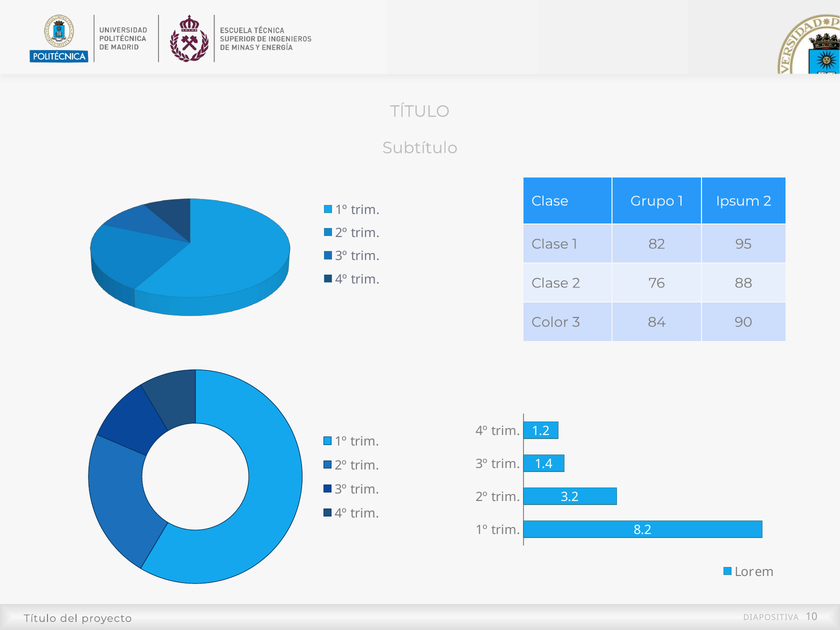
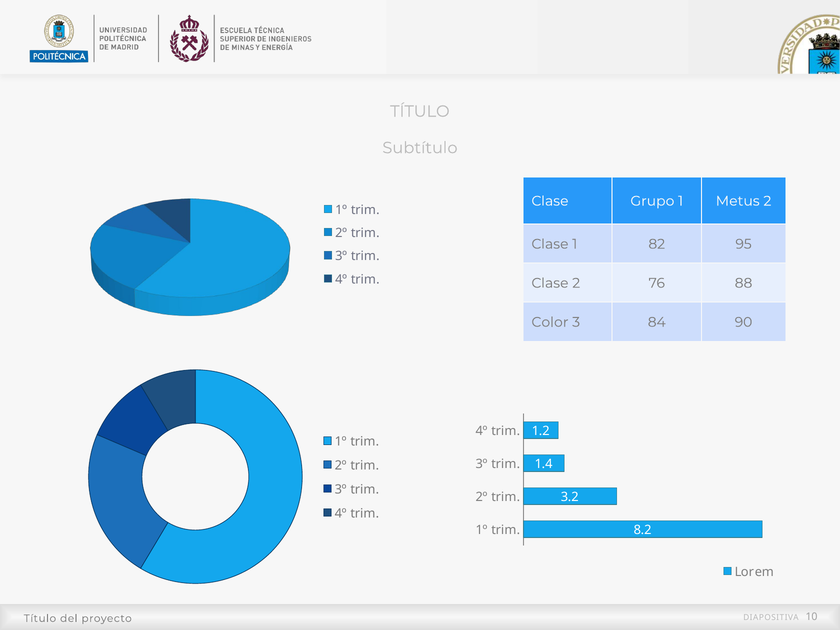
Ipsum: Ipsum -> Metus
